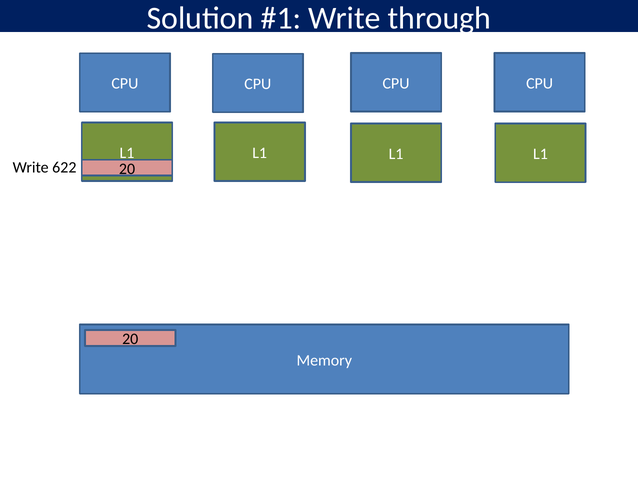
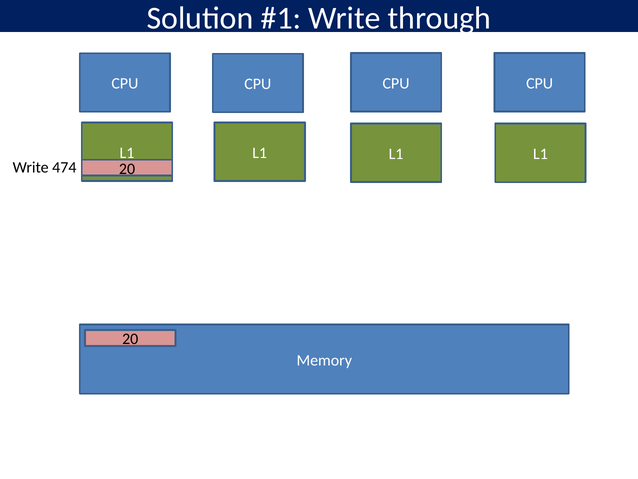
622: 622 -> 474
